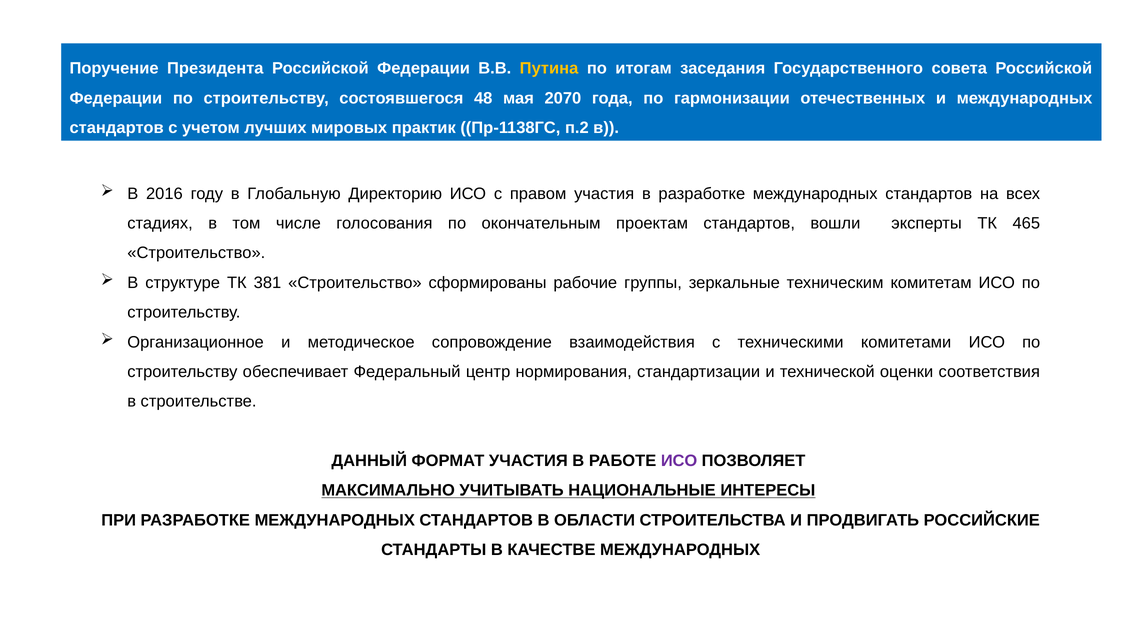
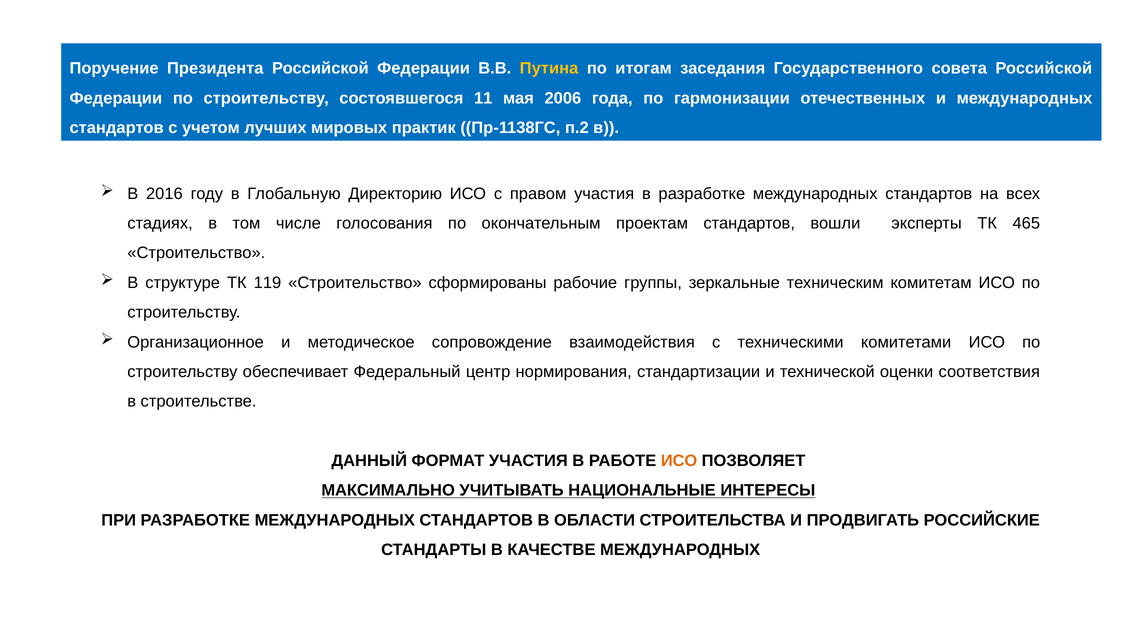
48: 48 -> 11
2070: 2070 -> 2006
381: 381 -> 119
ИСО at (679, 461) colour: purple -> orange
